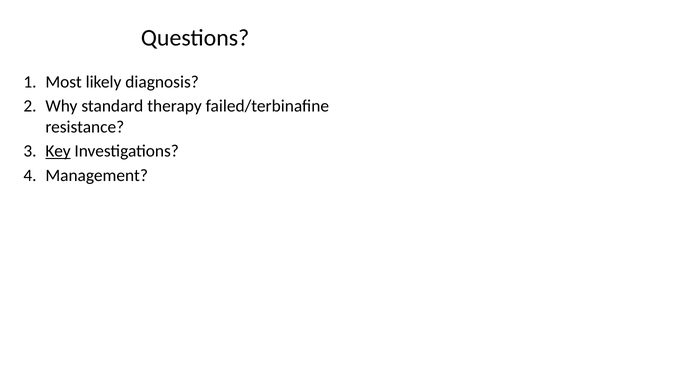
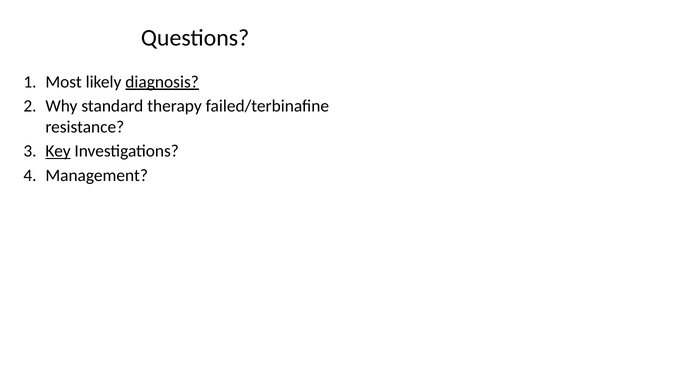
diagnosis underline: none -> present
